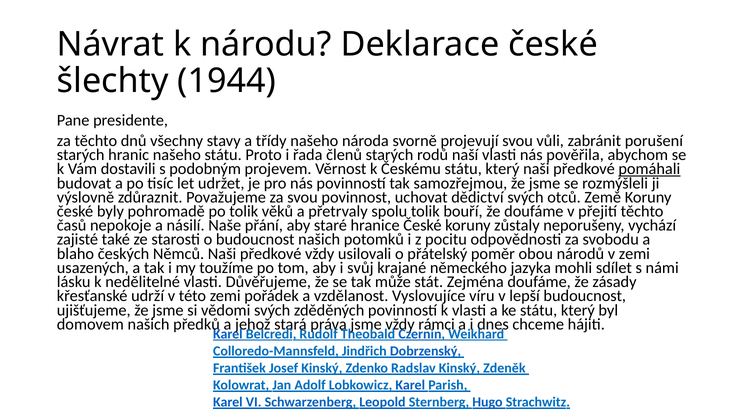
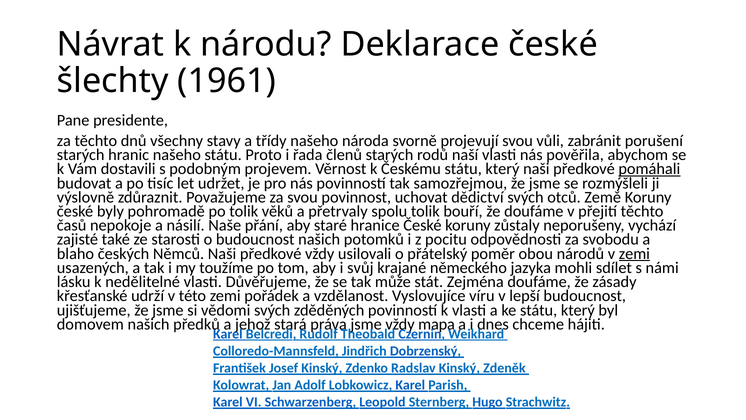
1944: 1944 -> 1961
zemi at (634, 253) underline: none -> present
rámci: rámci -> mapa
